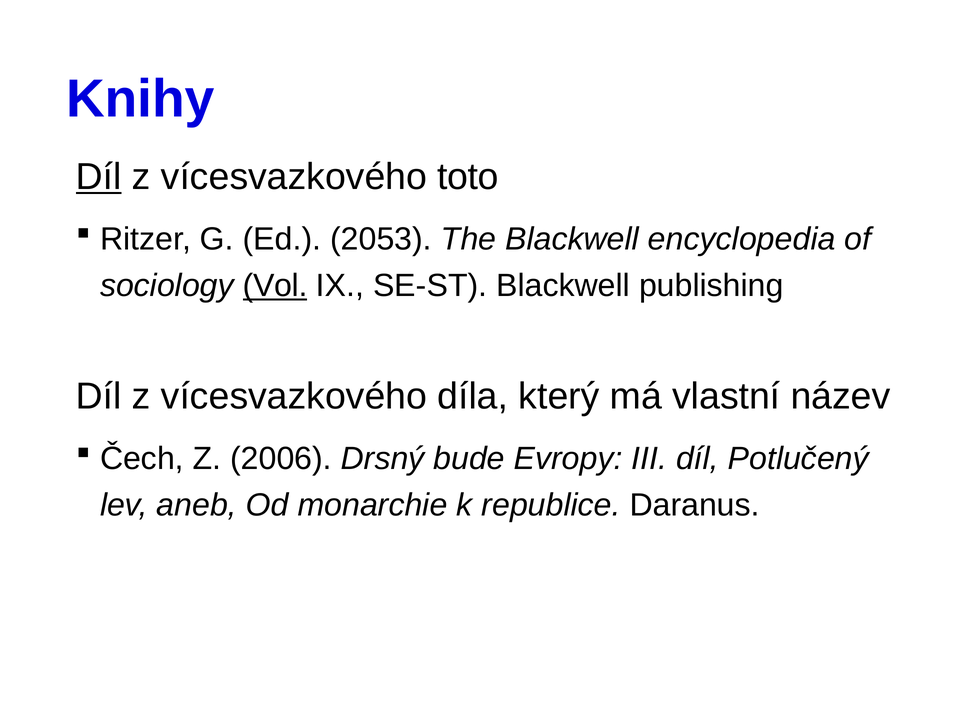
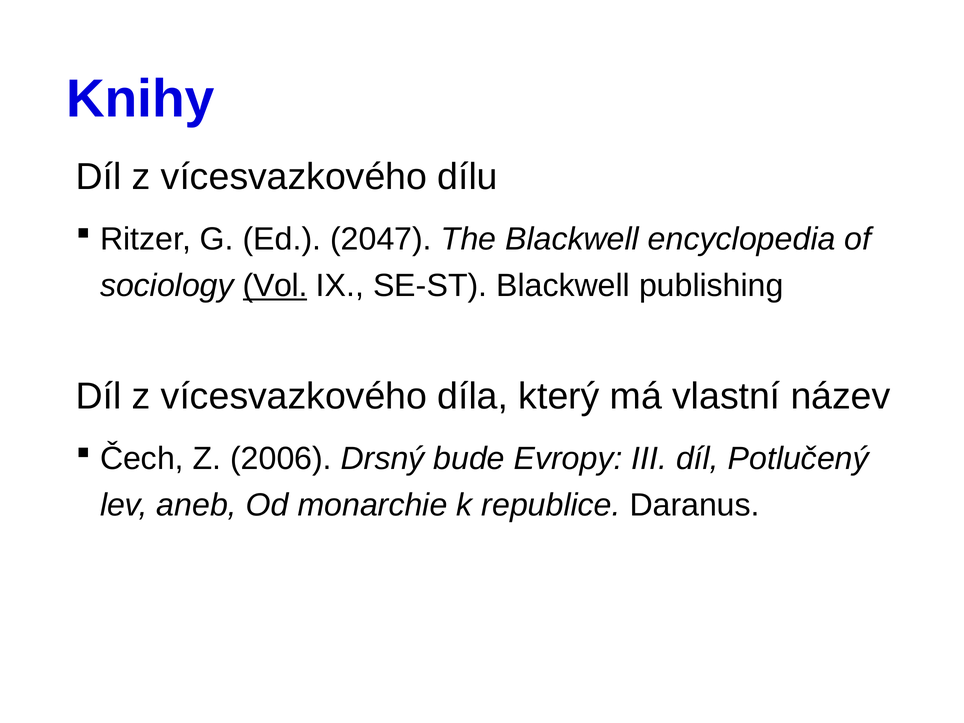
Díl at (99, 177) underline: present -> none
toto: toto -> dílu
2053: 2053 -> 2047
